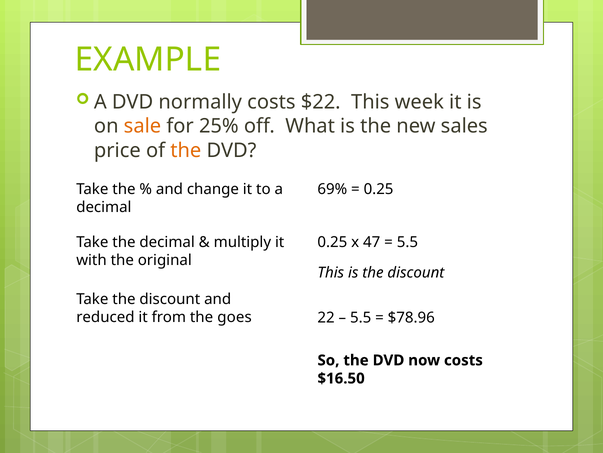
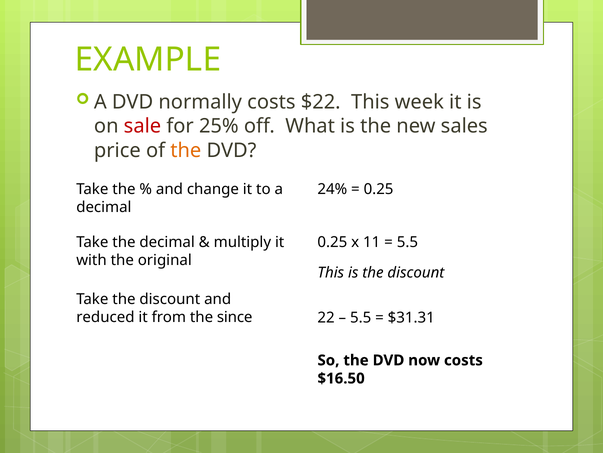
sale colour: orange -> red
69%: 69% -> 24%
47: 47 -> 11
goes: goes -> since
$78.96: $78.96 -> $31.31
